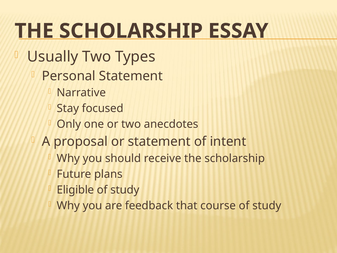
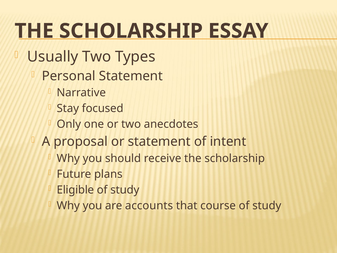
feedback: feedback -> accounts
